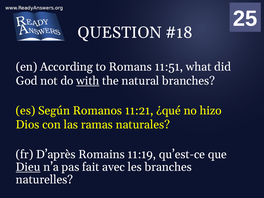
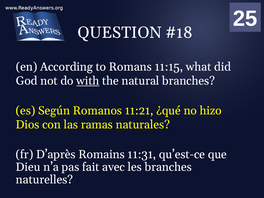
11:51: 11:51 -> 11:15
11:19: 11:19 -> 11:31
Dieu underline: present -> none
